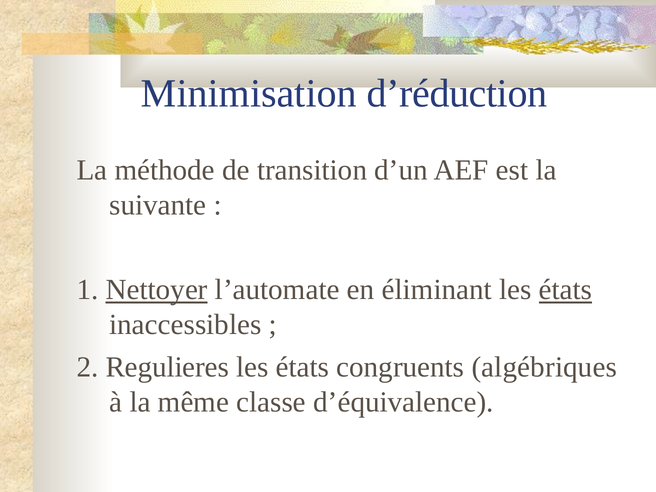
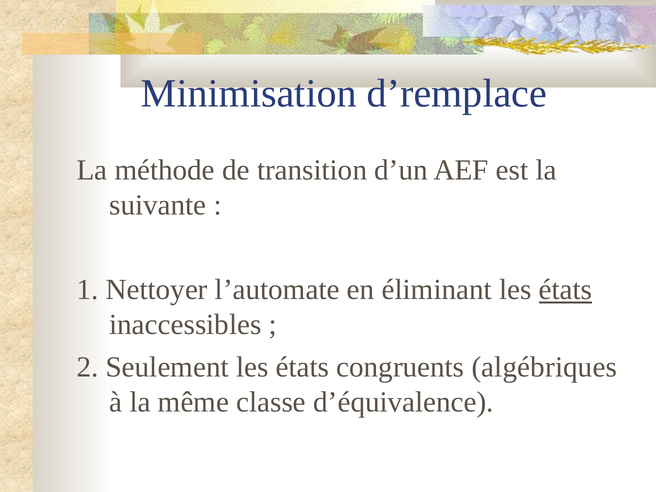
d’réduction: d’réduction -> d’remplace
Nettoyer underline: present -> none
Regulieres: Regulieres -> Seulement
